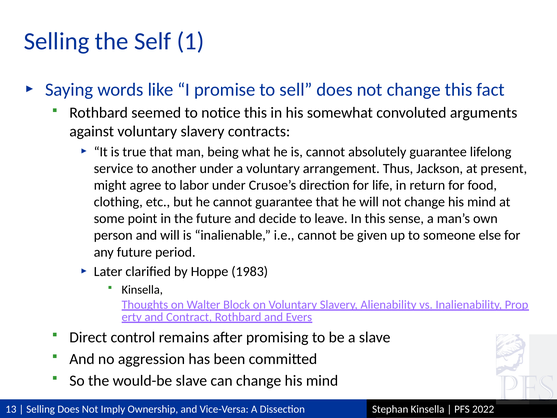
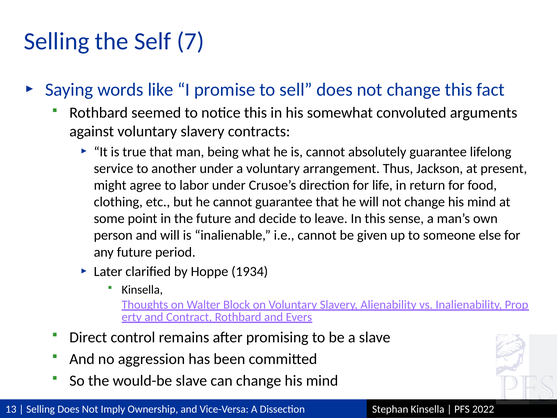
1: 1 -> 7
1983: 1983 -> 1934
